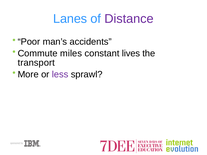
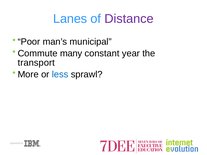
accidents: accidents -> municipal
miles: miles -> many
lives: lives -> year
less colour: purple -> blue
